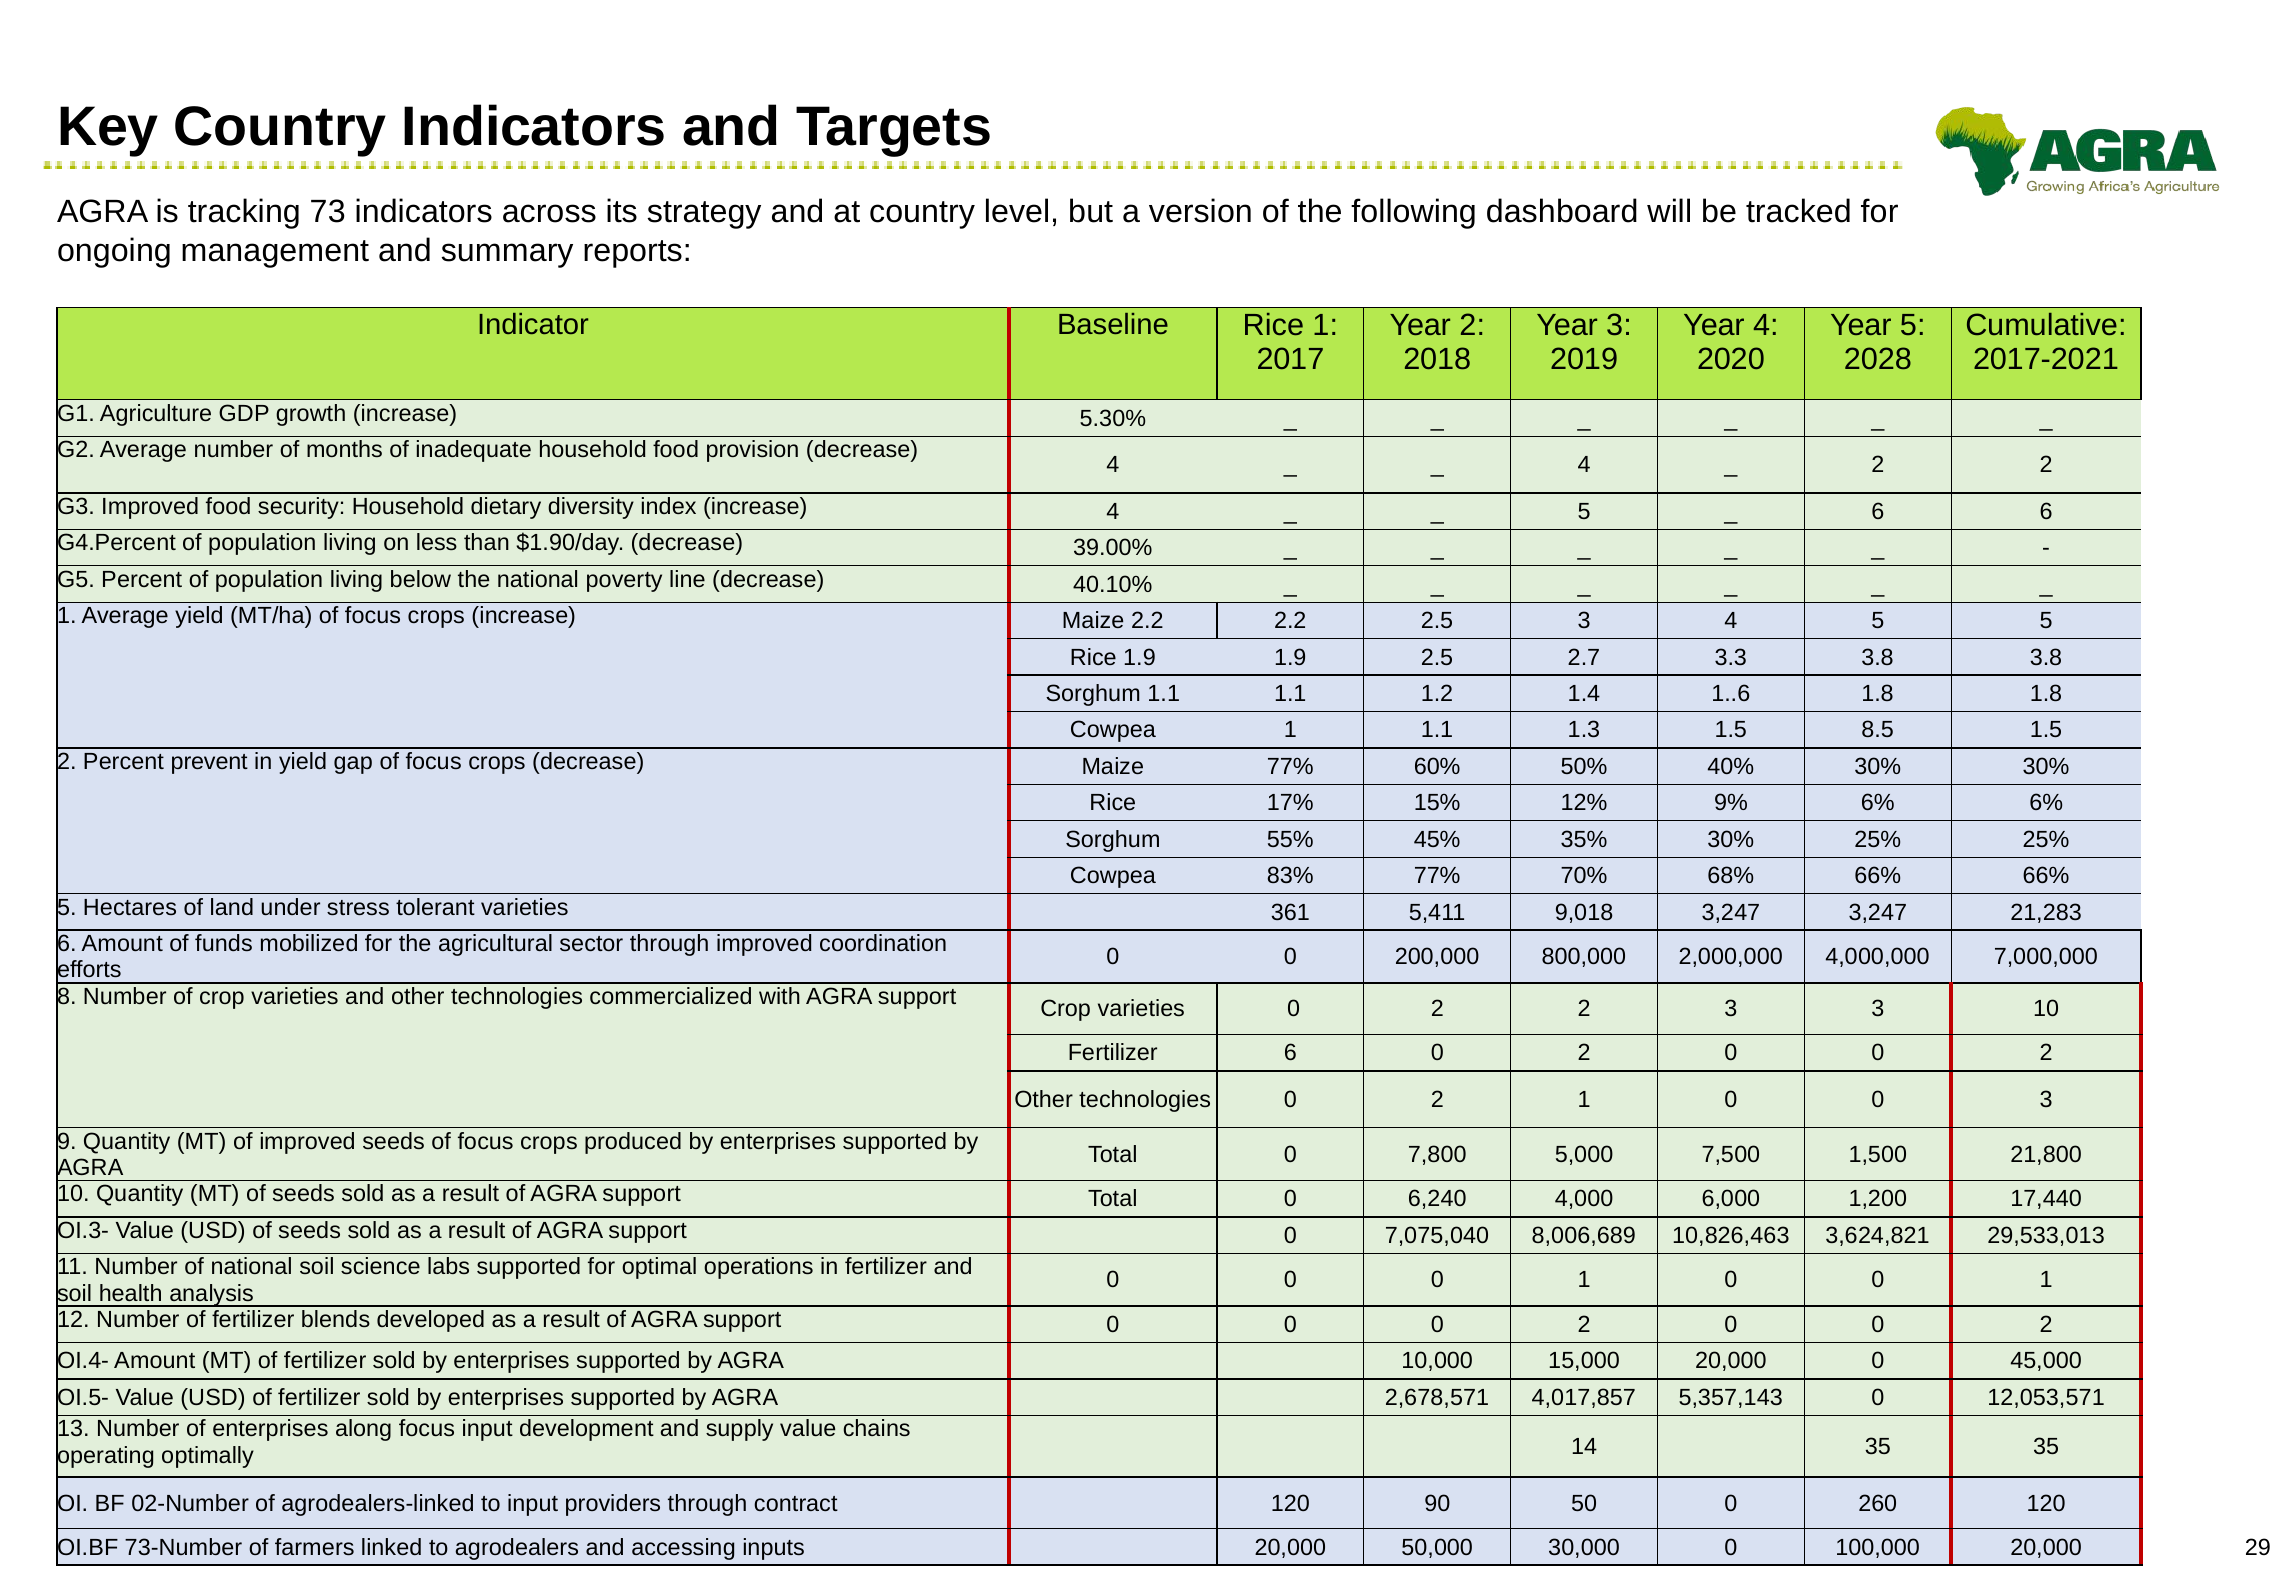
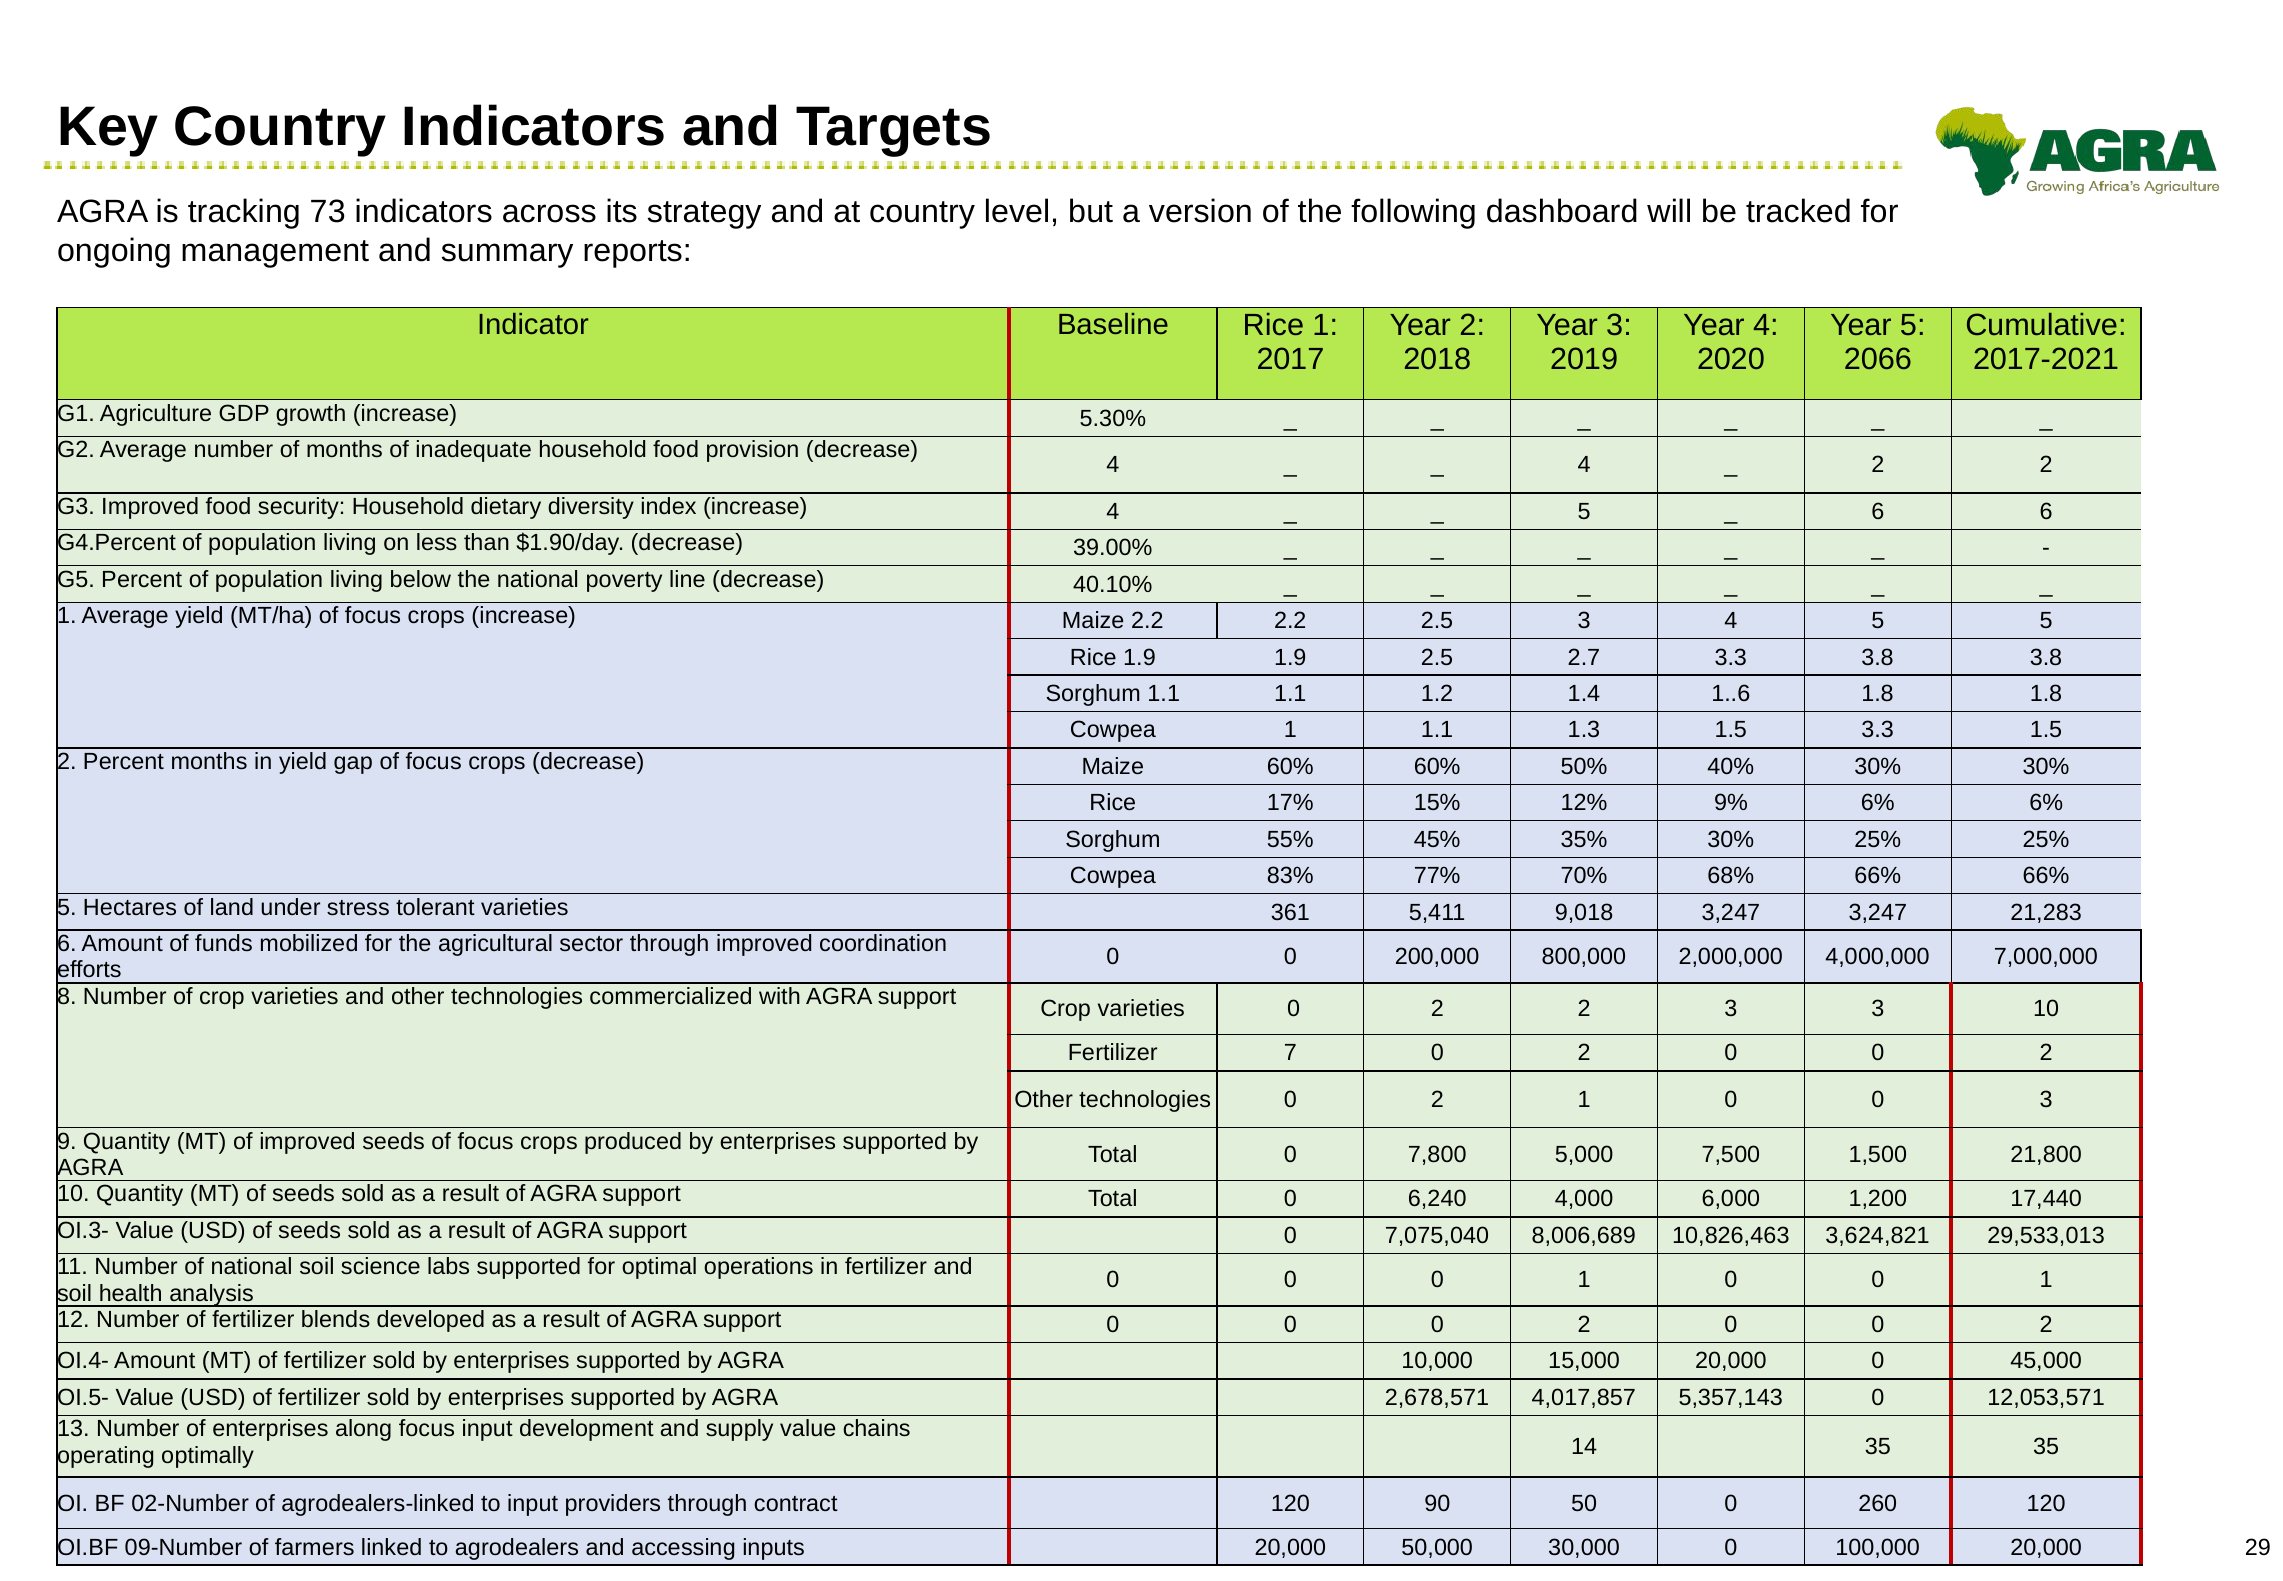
2028: 2028 -> 2066
1.5 8.5: 8.5 -> 3.3
Percent prevent: prevent -> months
Maize 77%: 77% -> 60%
Fertilizer 6: 6 -> 7
73-Number: 73-Number -> 09-Number
